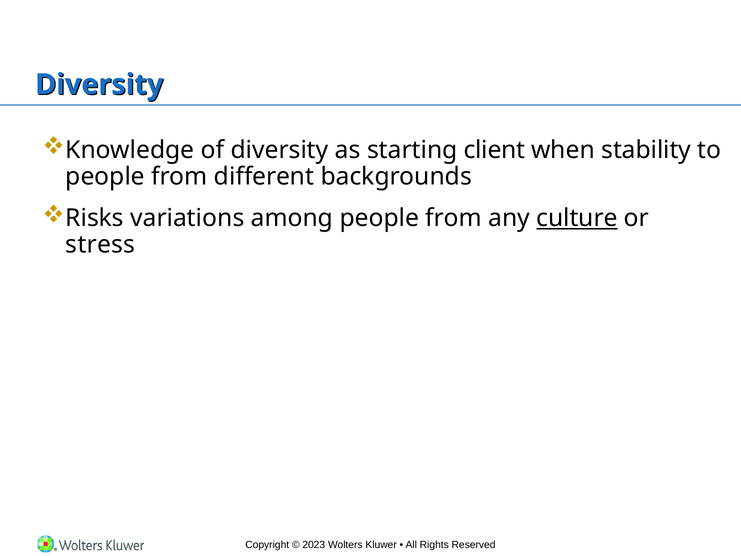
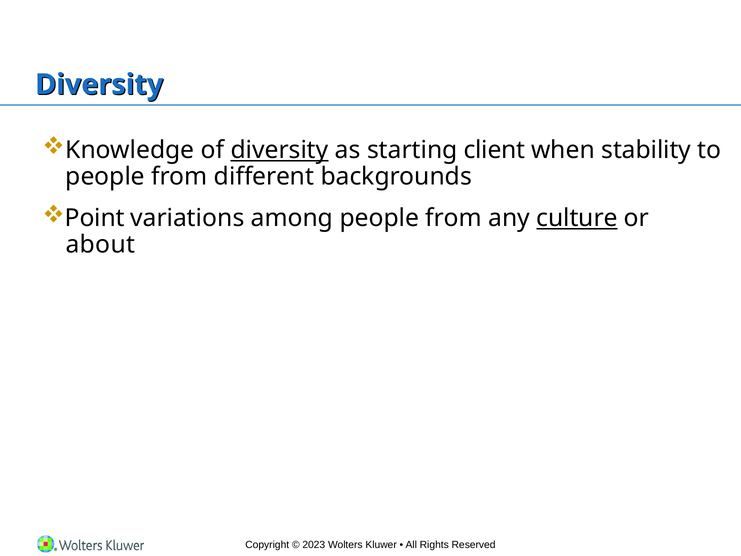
diversity at (280, 150) underline: none -> present
Risks: Risks -> Point
stress: stress -> about
